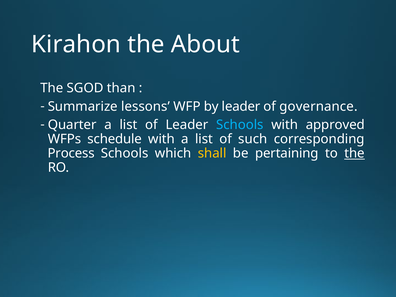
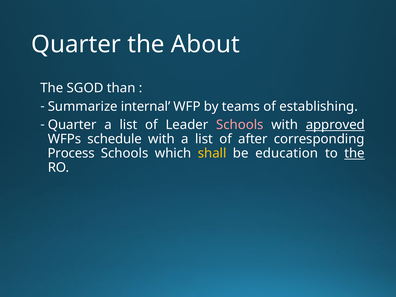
Kirahon at (76, 44): Kirahon -> Quarter
lessons: lessons -> internal
by leader: leader -> teams
governance: governance -> establishing
Schools at (240, 125) colour: light blue -> pink
approved underline: none -> present
such: such -> after
pertaining: pertaining -> education
